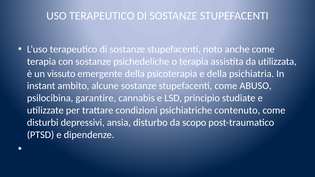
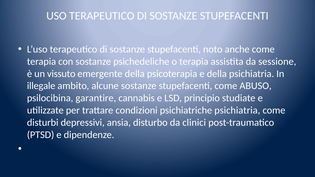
utilizzata: utilizzata -> sessione
instant: instant -> illegale
psichiatriche contenuto: contenuto -> psichiatria
scopo: scopo -> clinici
